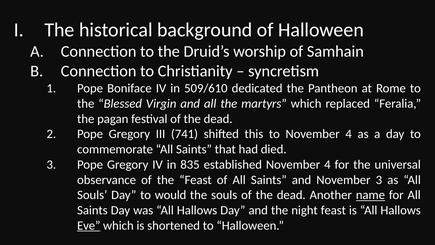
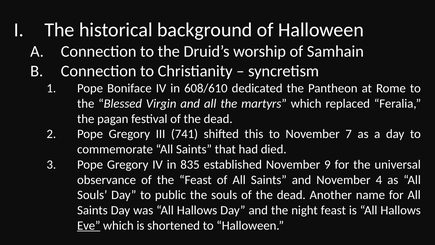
509/610: 509/610 -> 608/610
to November 4: 4 -> 7
established November 4: 4 -> 9
November 3: 3 -> 4
would: would -> public
name underline: present -> none
